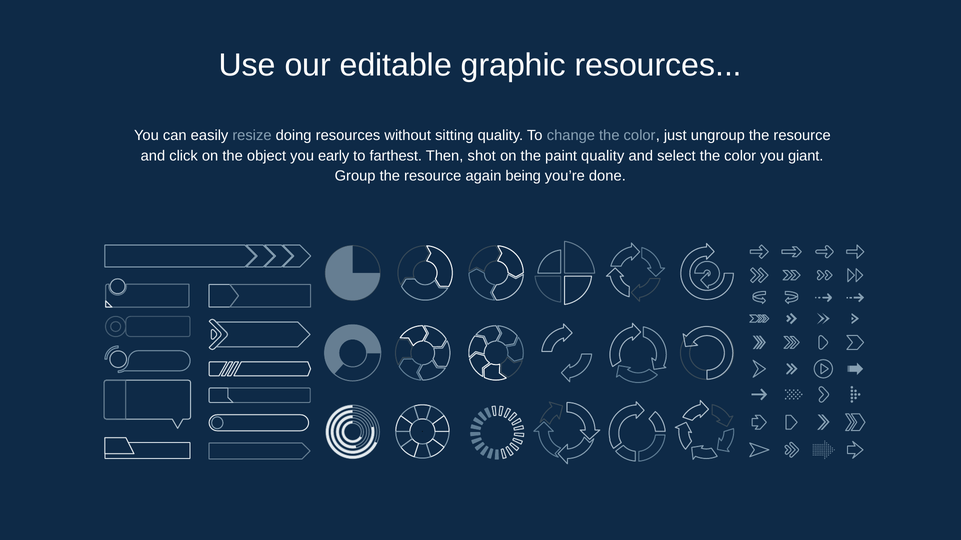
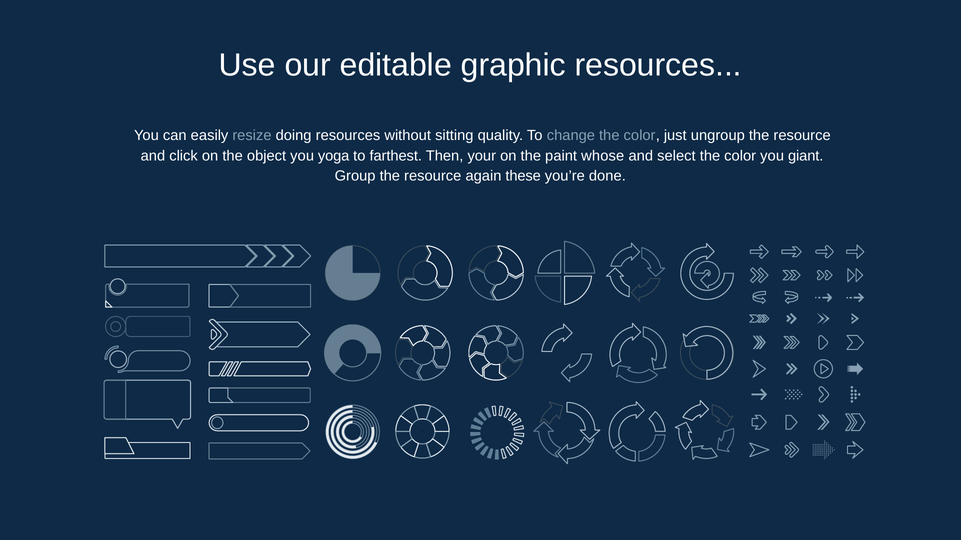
early: early -> yoga
shot: shot -> your
paint quality: quality -> whose
being: being -> these
